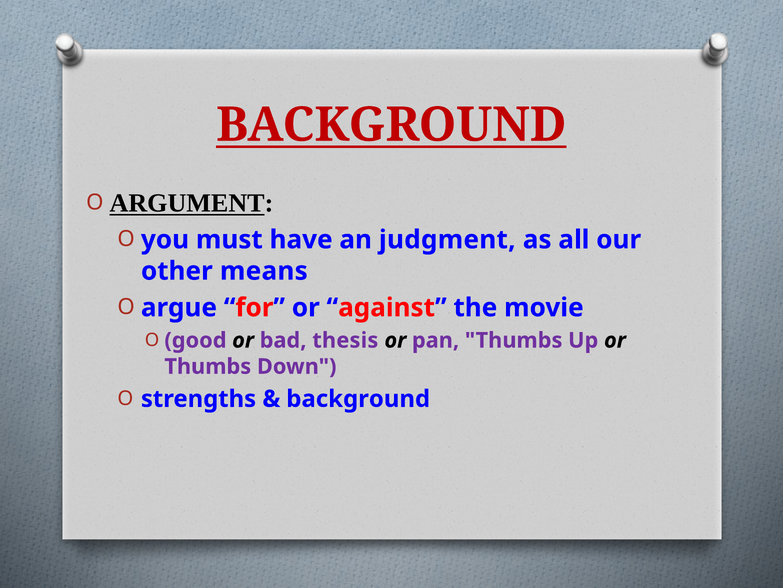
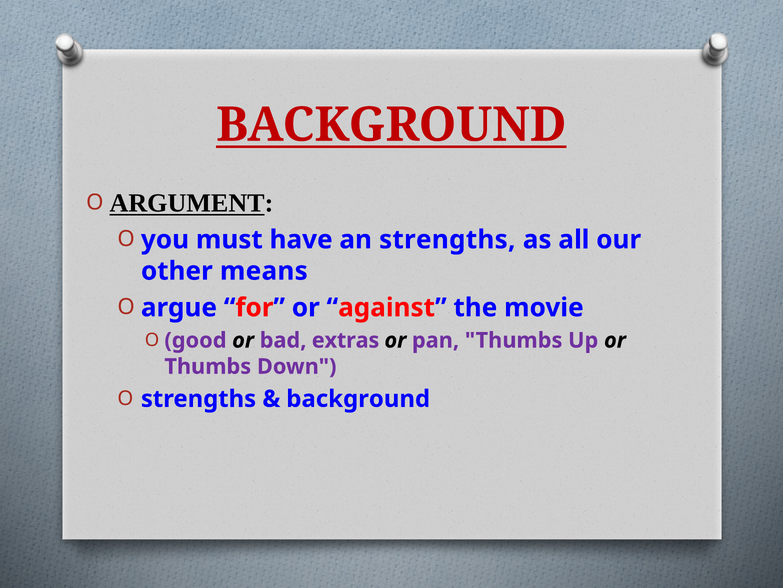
an judgment: judgment -> strengths
thesis: thesis -> extras
